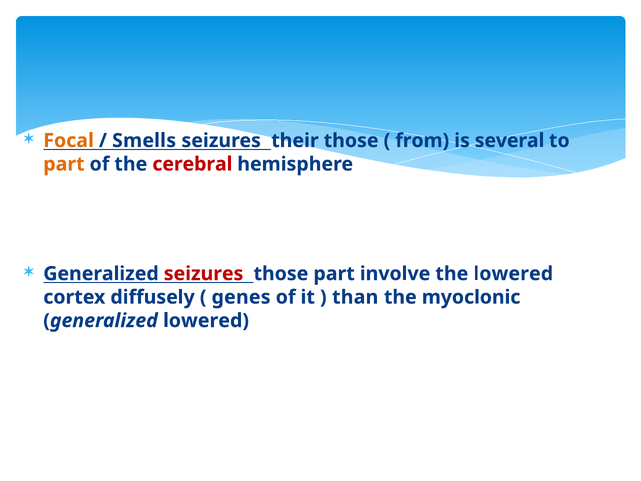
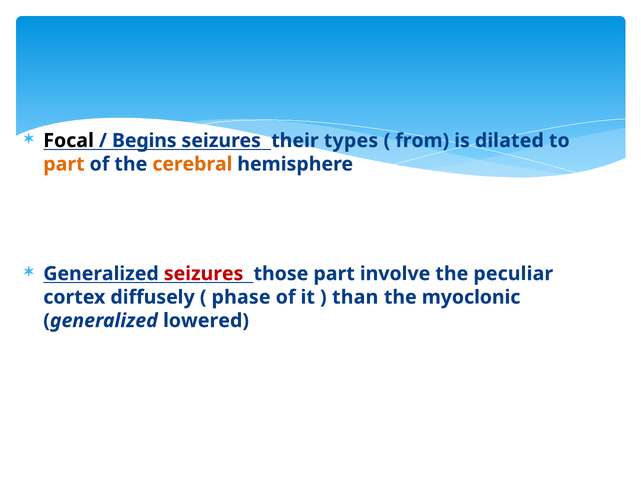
Focal colour: orange -> black
Smells: Smells -> Begins
their those: those -> types
several: several -> dilated
cerebral colour: red -> orange
the lowered: lowered -> peculiar
genes: genes -> phase
